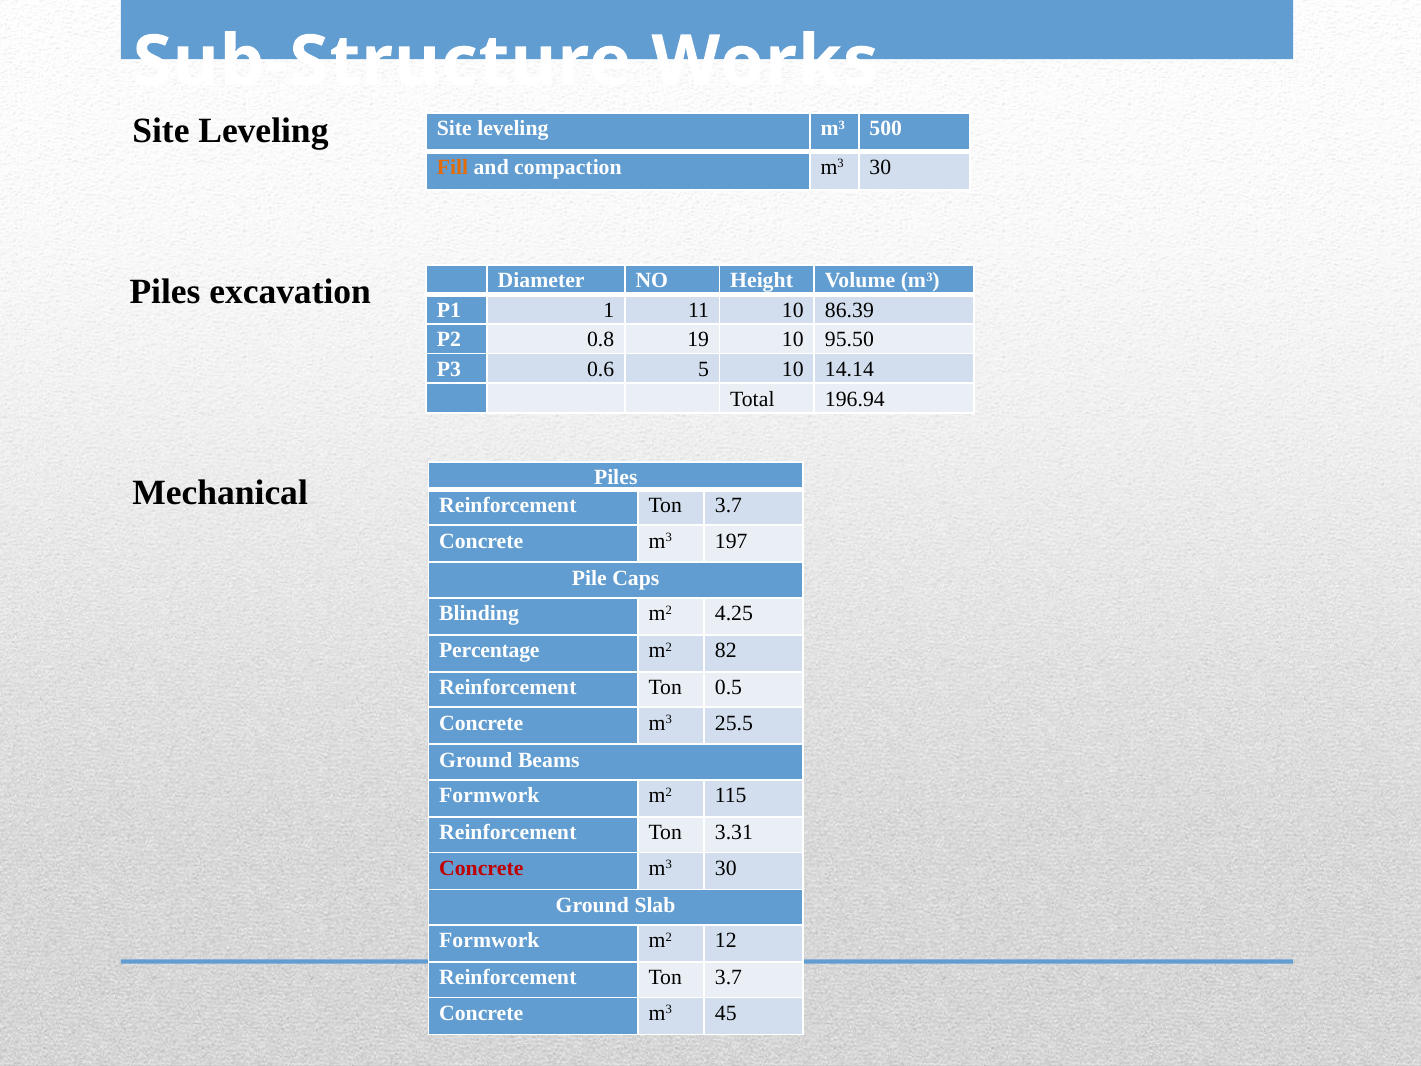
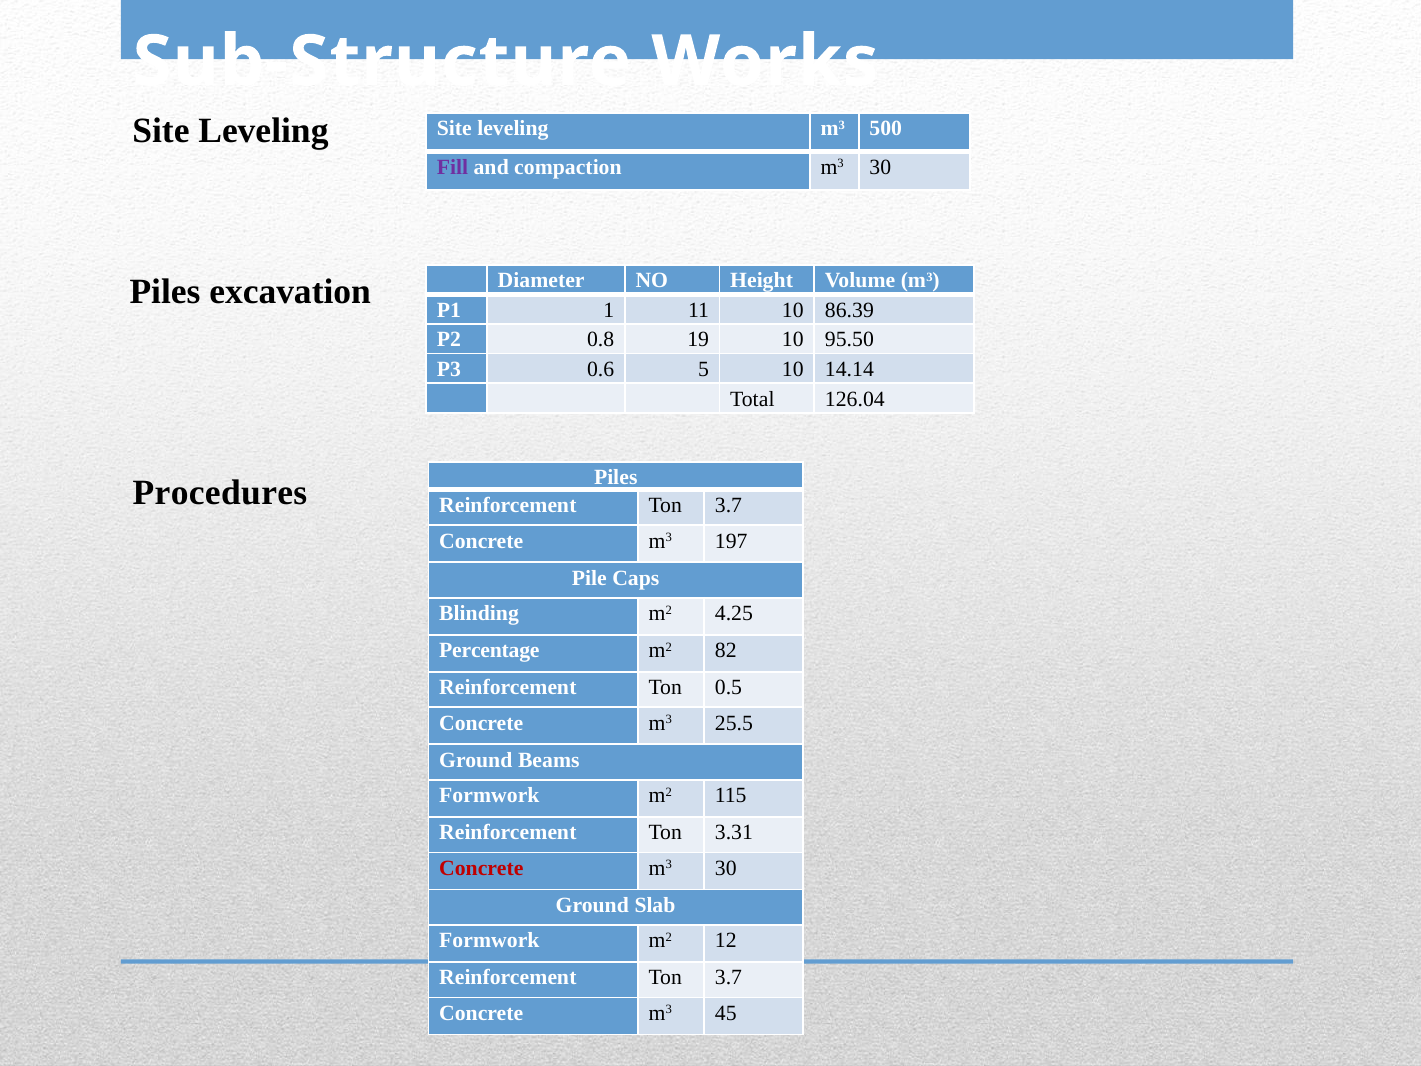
Fill colour: orange -> purple
196.94: 196.94 -> 126.04
Mechanical: Mechanical -> Procedures
